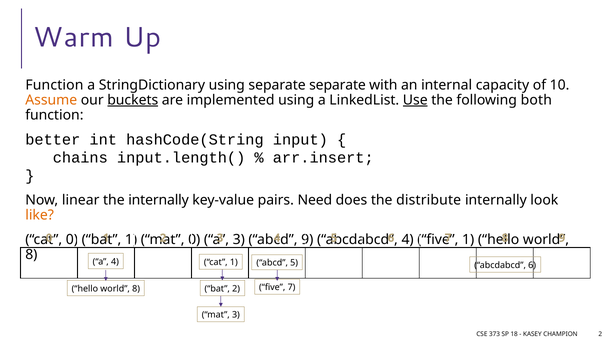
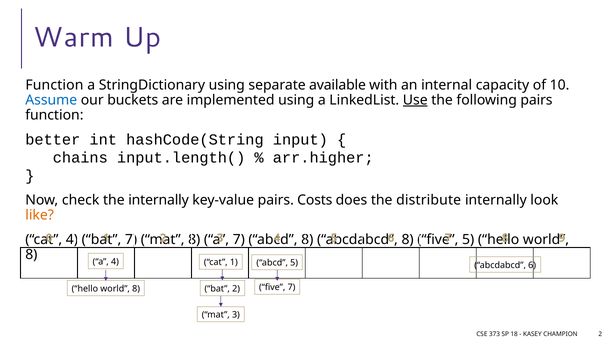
separate separate: separate -> available
Assume colour: orange -> blue
buckets underline: present -> none
following both: both -> pairs
arr.insert: arr.insert -> arr.higher
linear: linear -> check
Need: Need -> Costs
0 at (72, 239): 0 -> 4
1 at (131, 239): 1 -> 7
0 at (194, 239): 0 -> 8
3 at (239, 239): 3 -> 7
9 at (307, 239): 9 -> 8
4 at (408, 239): 4 -> 8
1 at (468, 239): 1 -> 5
